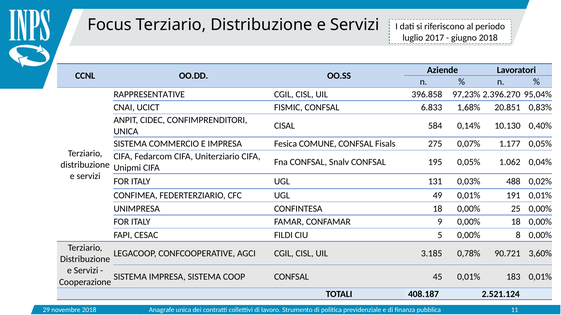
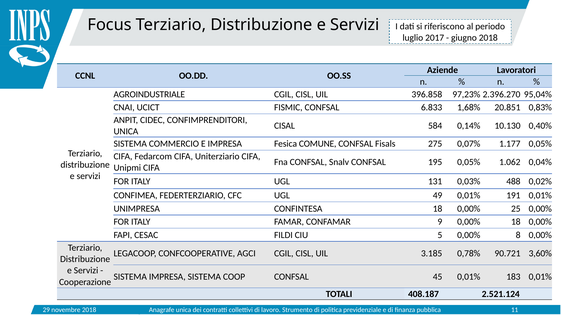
RAPPRESENTATIVE: RAPPRESENTATIVE -> AGROINDUSTRIALE
